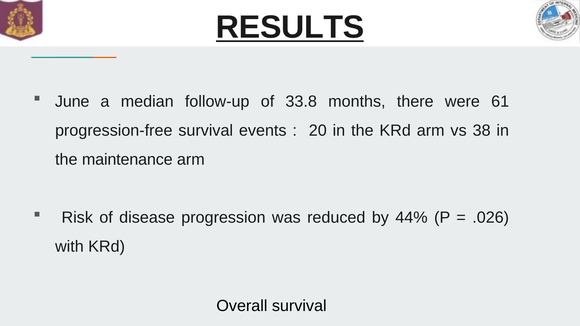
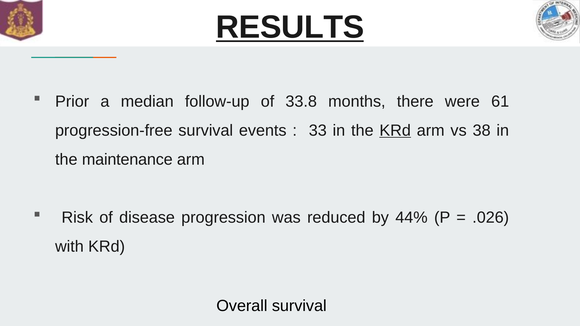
June: June -> Prior
20: 20 -> 33
KRd at (395, 131) underline: none -> present
